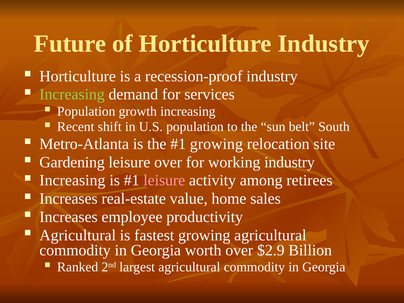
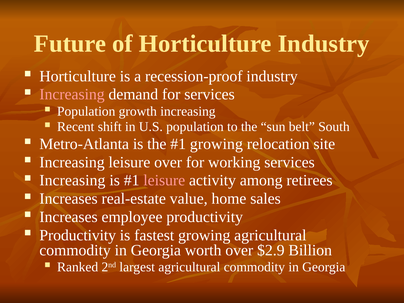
Increasing at (72, 94) colour: light green -> pink
Gardening at (72, 162): Gardening -> Increasing
working industry: industry -> services
Agricultural at (78, 235): Agricultural -> Productivity
